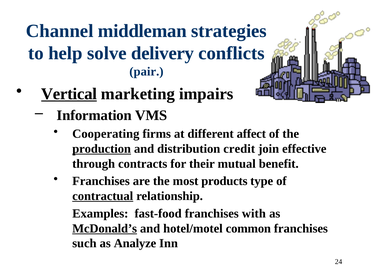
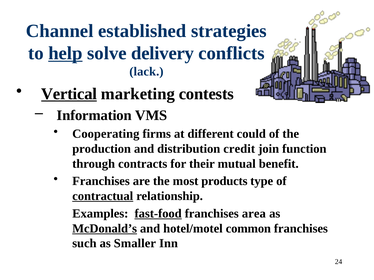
middleman: middleman -> established
help underline: none -> present
pair: pair -> lack
impairs: impairs -> contests
affect: affect -> could
production underline: present -> none
effective: effective -> function
fast-food underline: none -> present
with: with -> area
Analyze: Analyze -> Smaller
